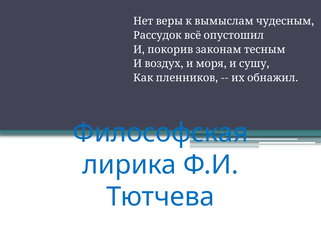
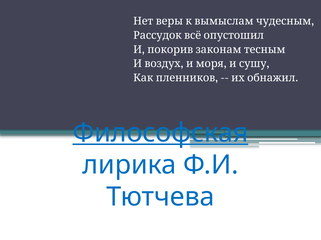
Философская underline: none -> present
